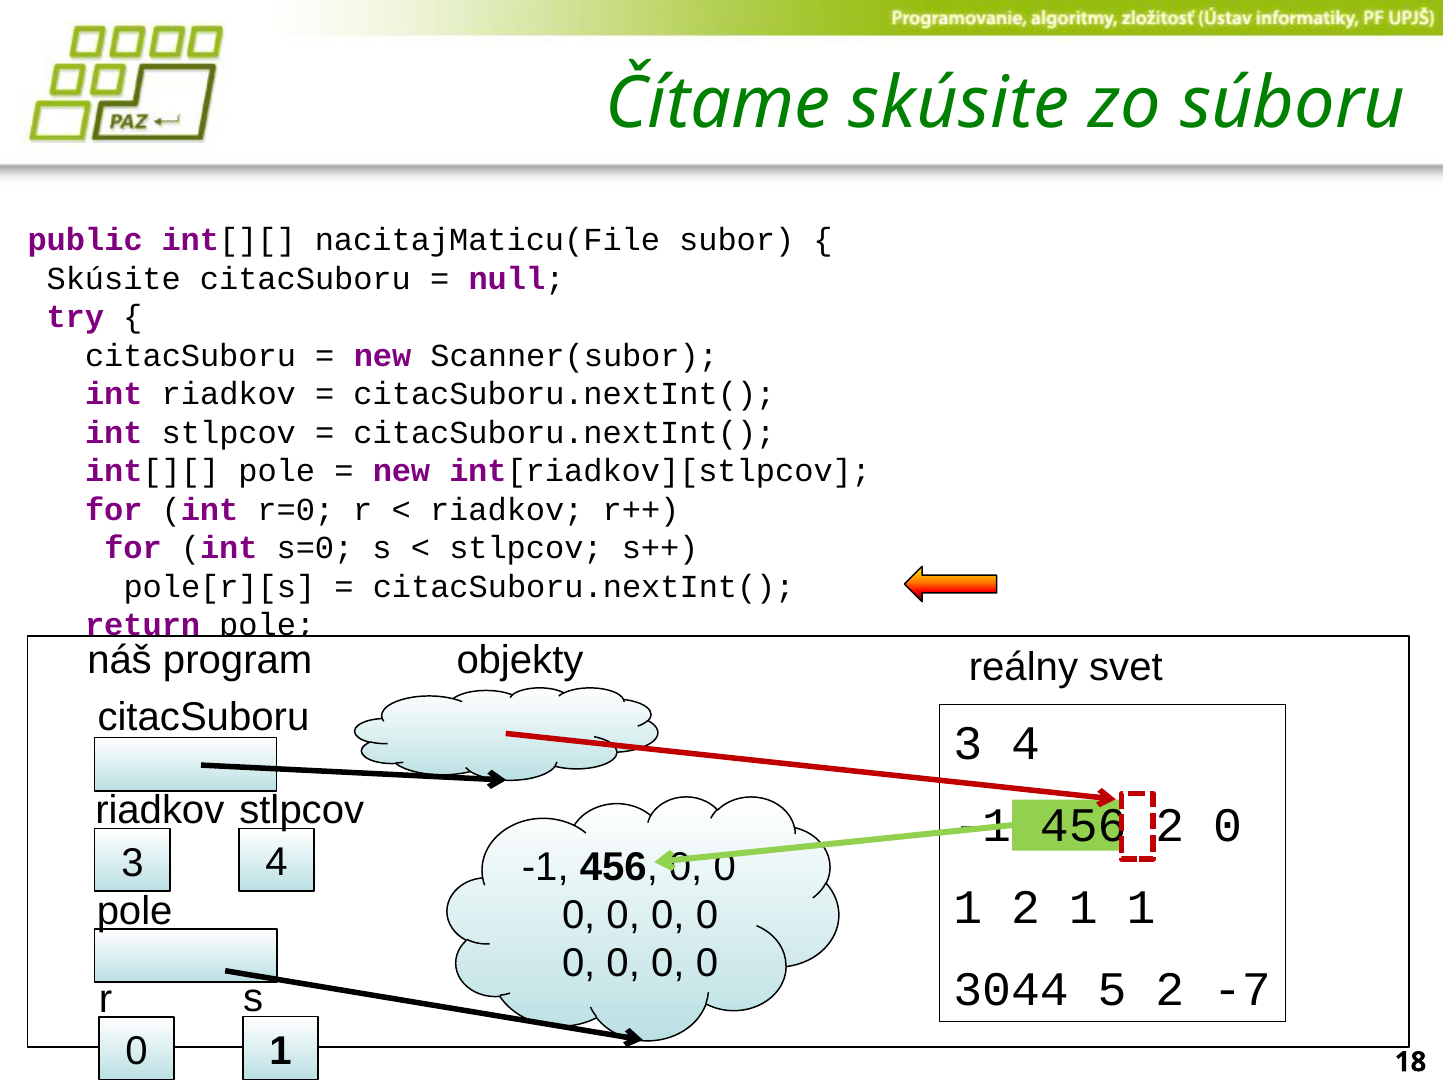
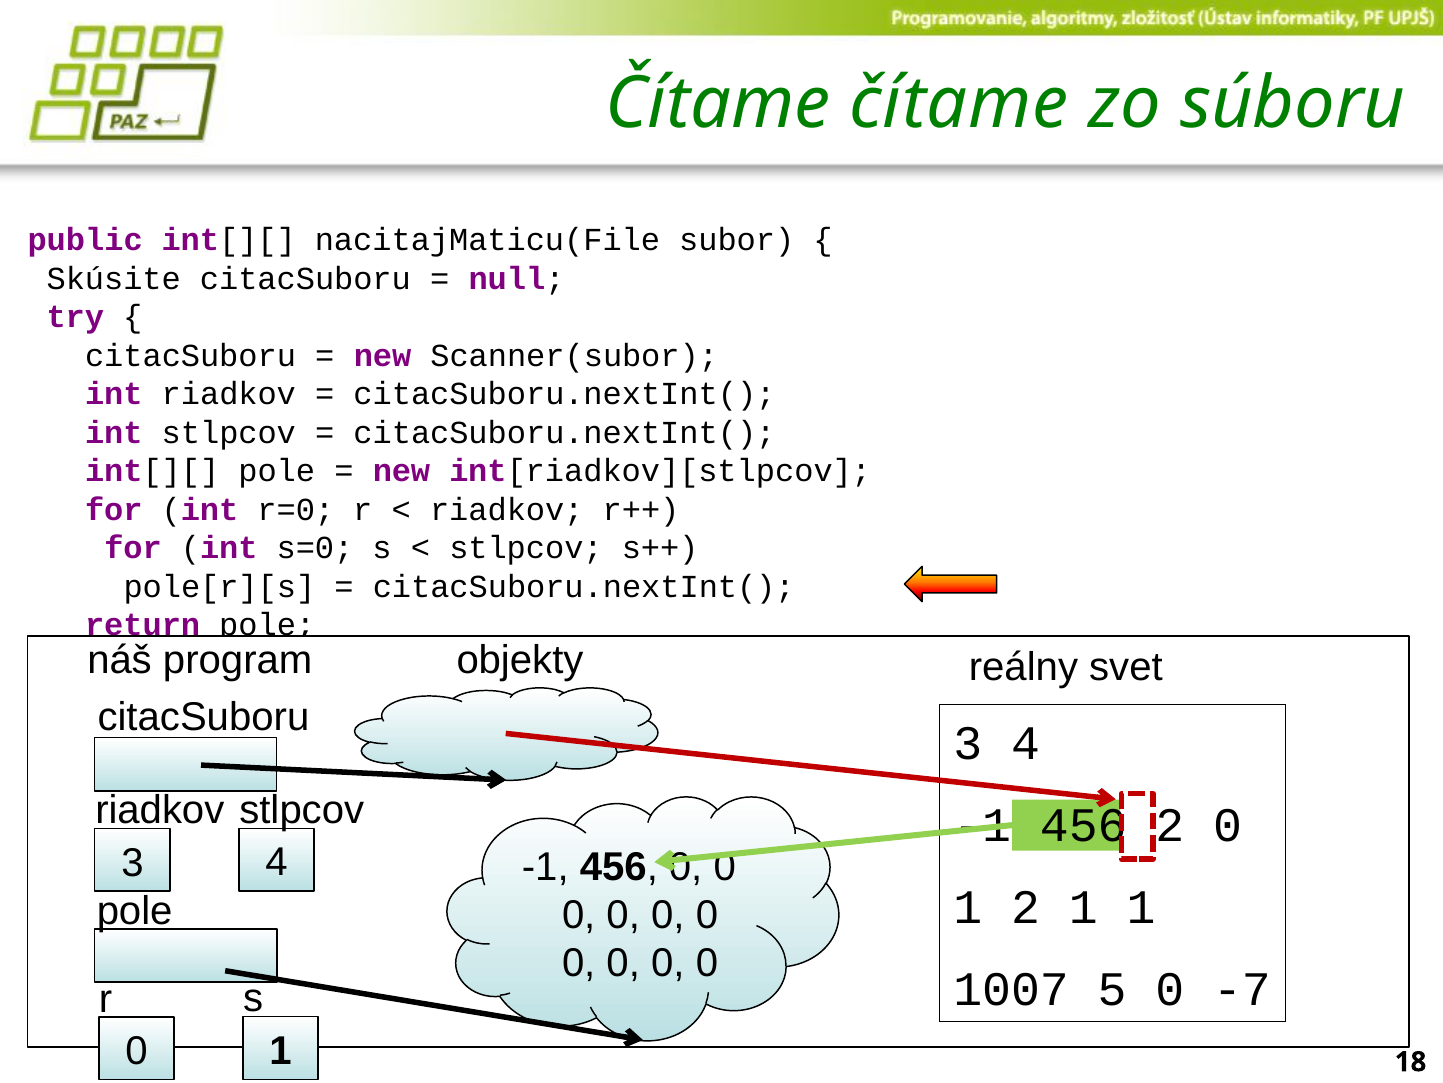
Čítame skúsite: skúsite -> čítame
3044: 3044 -> 1007
5 2: 2 -> 0
